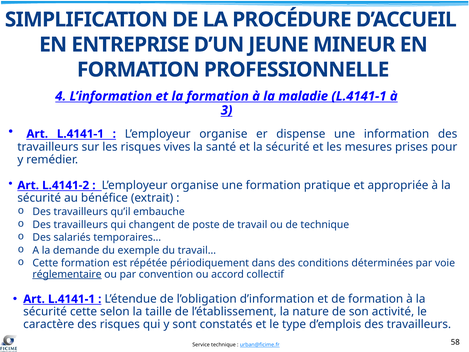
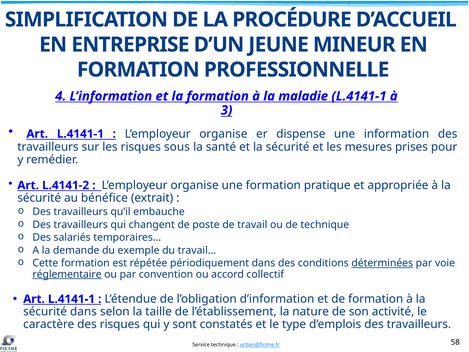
vives: vives -> sous
déterminées underline: none -> present
sécurité cette: cette -> dans
